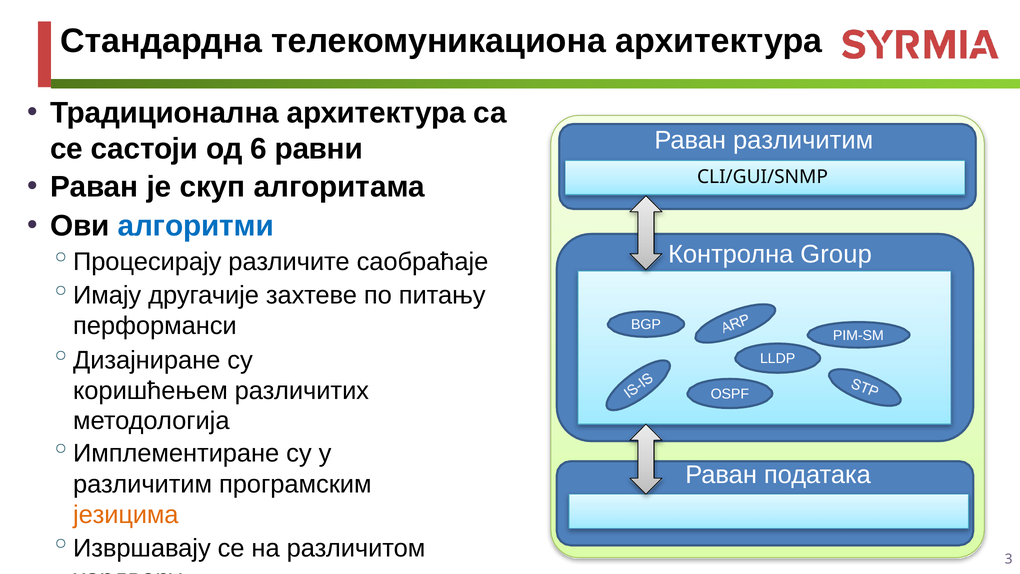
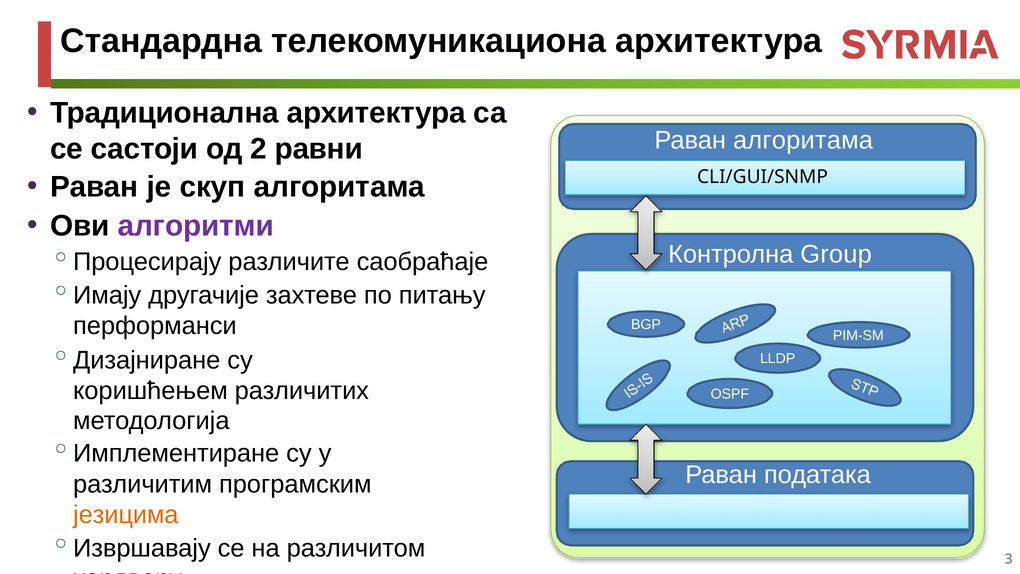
Раван различитим: различитим -> алгоритама
6: 6 -> 2
алгоритми colour: blue -> purple
